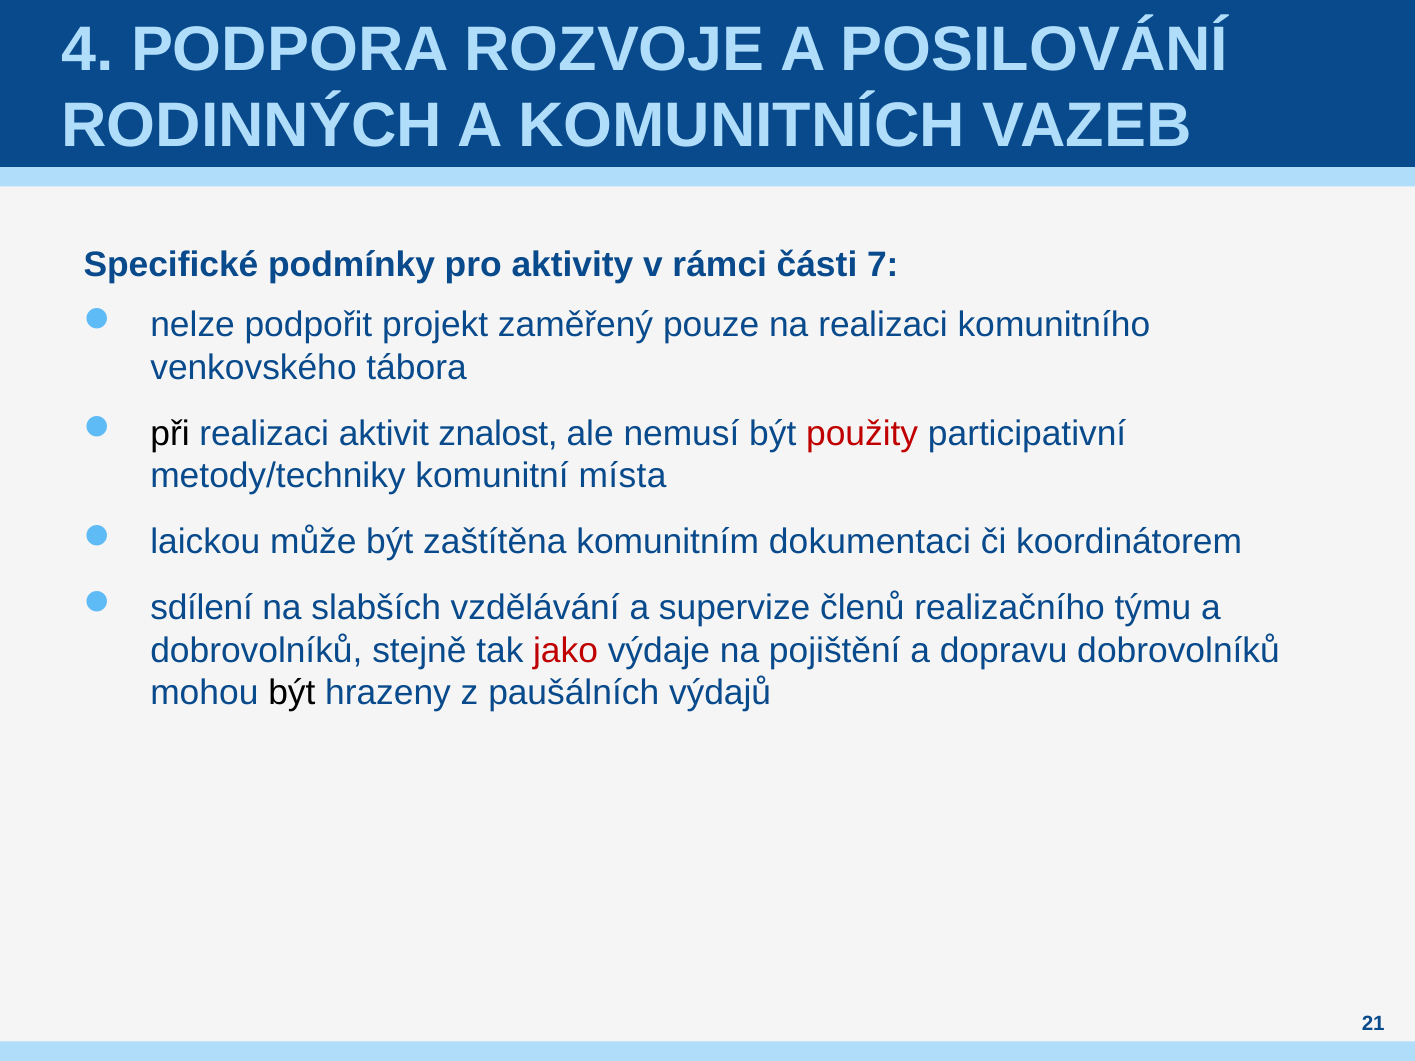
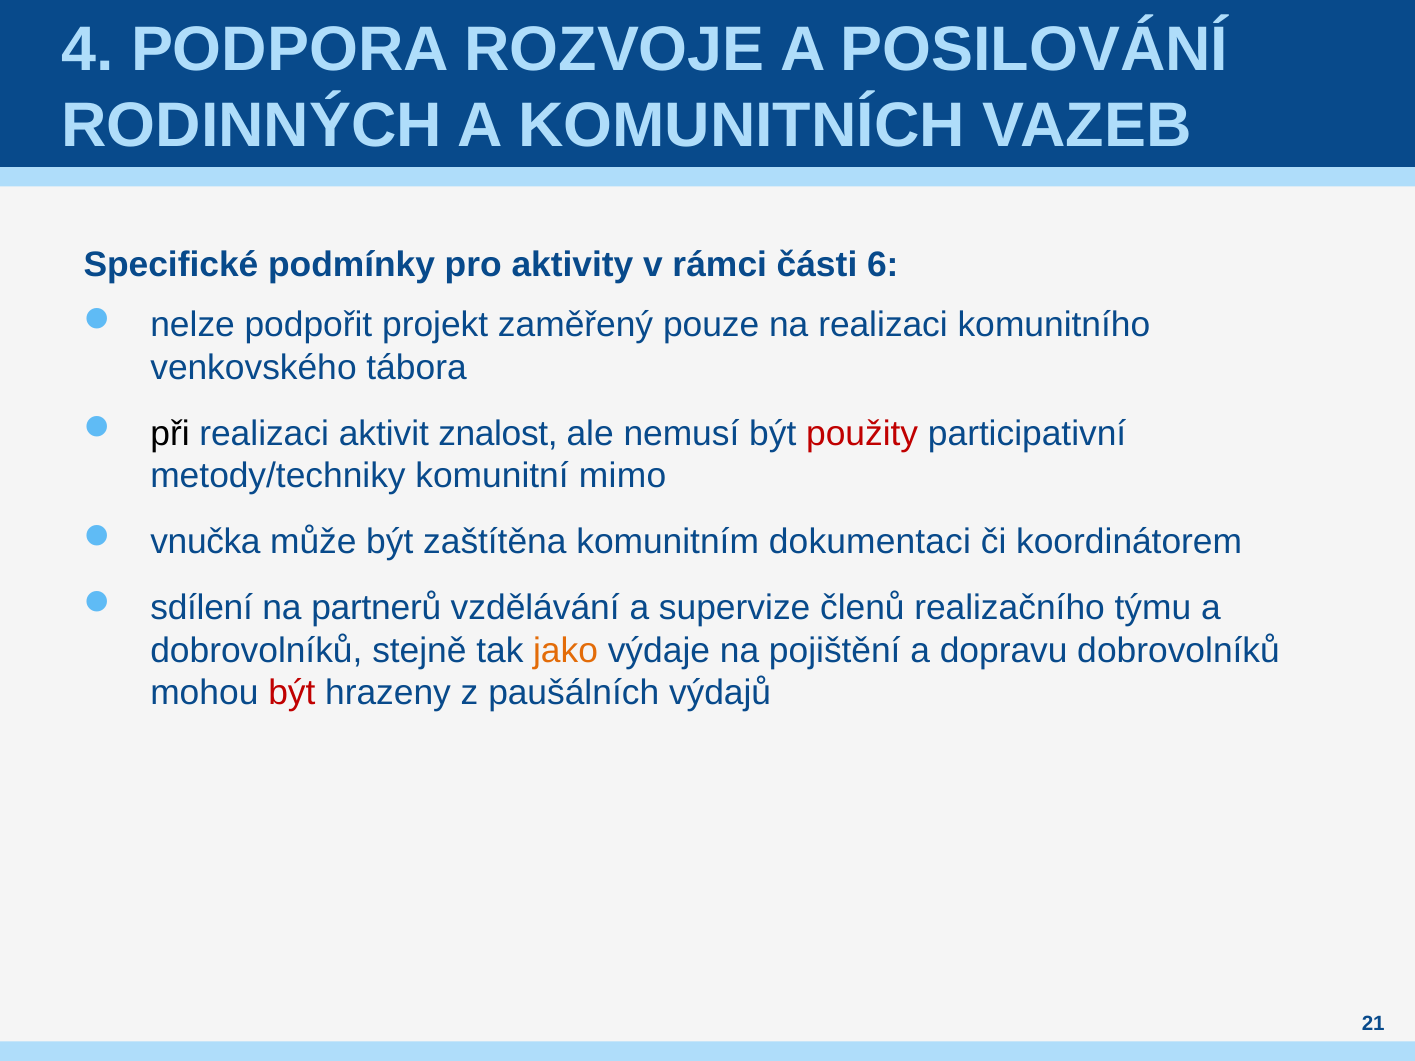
7: 7 -> 6
místa: místa -> mimo
laickou: laickou -> vnučka
slabších: slabších -> partnerů
jako colour: red -> orange
být at (292, 693) colour: black -> red
